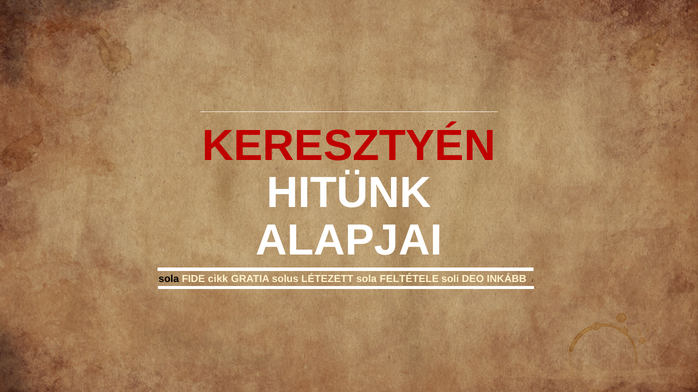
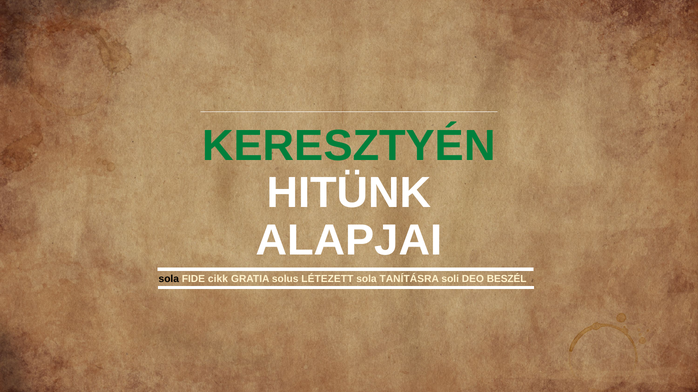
KERESZTYÉN colour: red -> green
FELTÉTELE: FELTÉTELE -> TANÍTÁSRA
INKÁBB: INKÁBB -> BESZÉL
